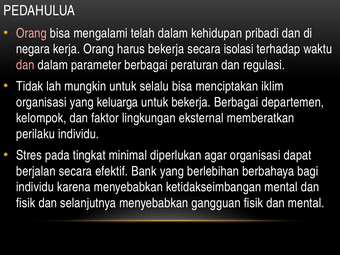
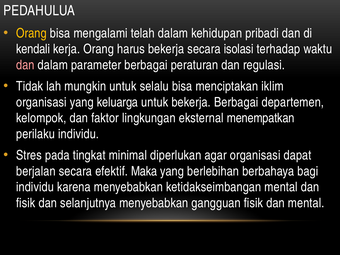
Orang at (31, 33) colour: pink -> yellow
negara: negara -> kendali
memberatkan: memberatkan -> menempatkan
Bank: Bank -> Maka
